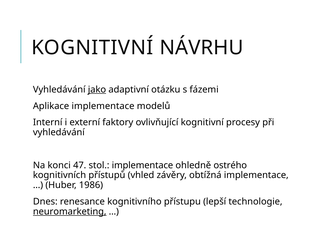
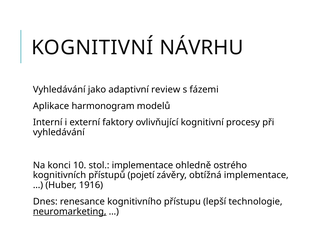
jako underline: present -> none
otázku: otázku -> review
Aplikace implementace: implementace -> harmonogram
47: 47 -> 10
vhled: vhled -> pojetí
1986: 1986 -> 1916
